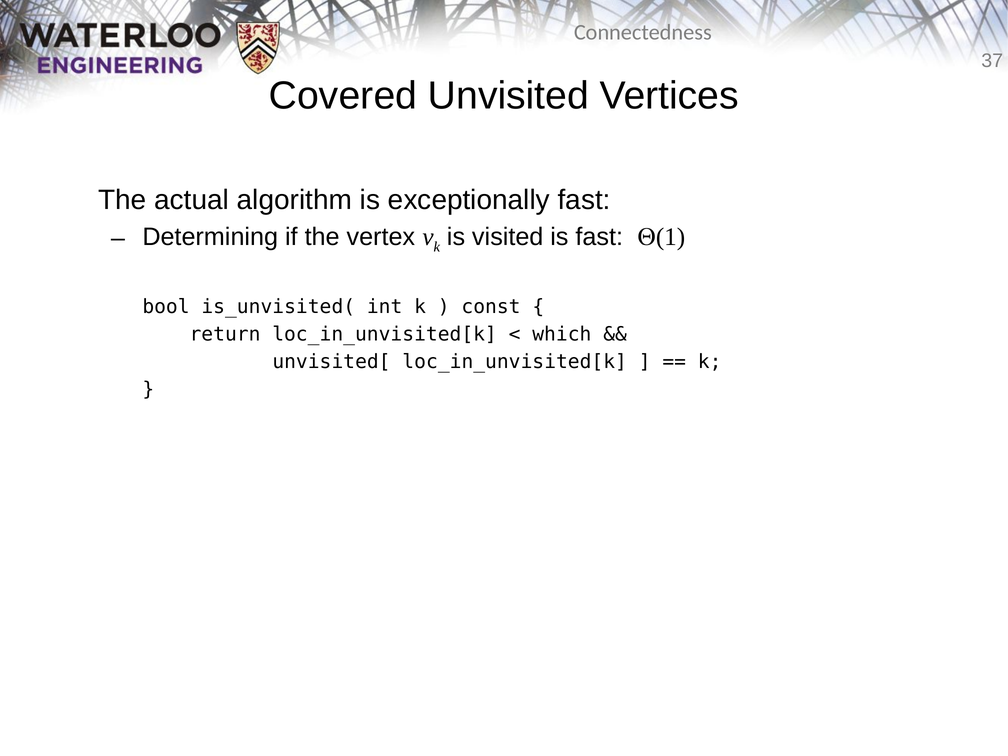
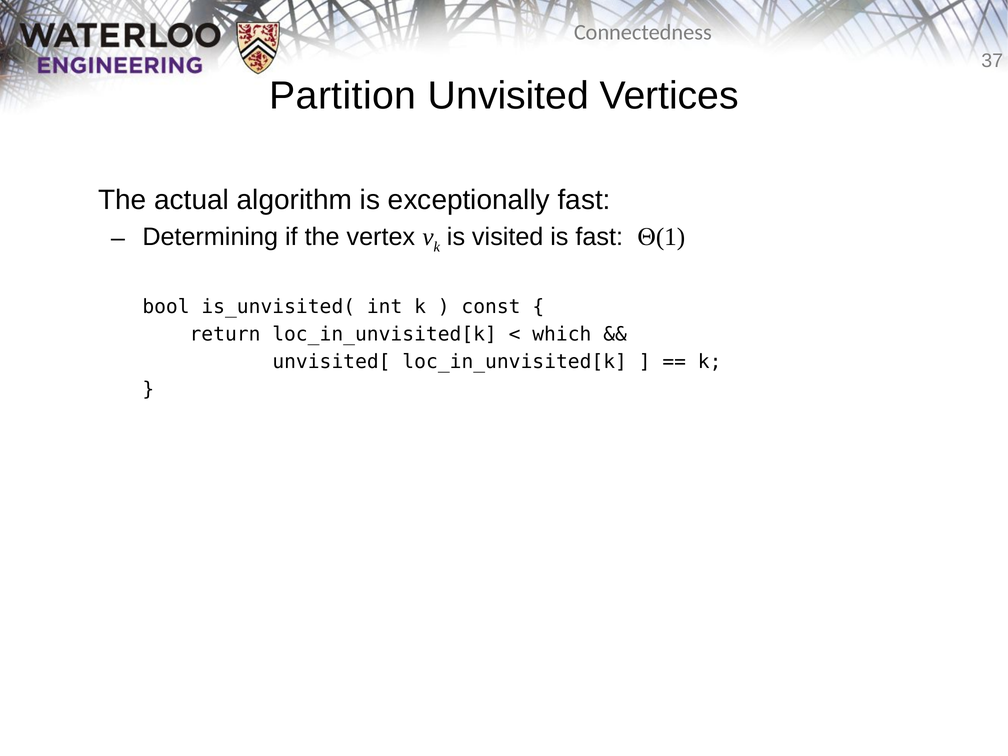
Covered: Covered -> Partition
